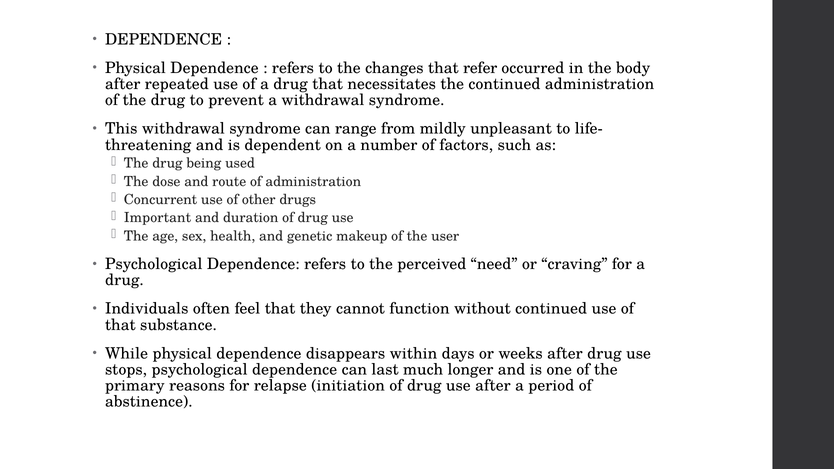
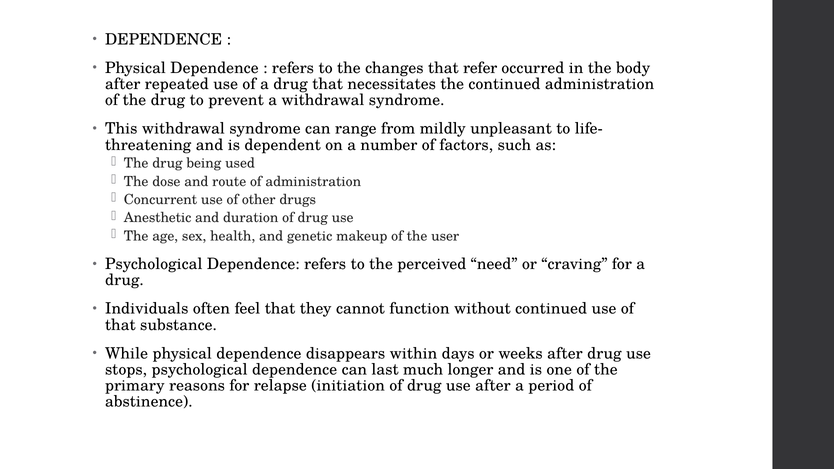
Important: Important -> Anesthetic
